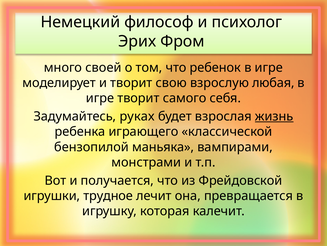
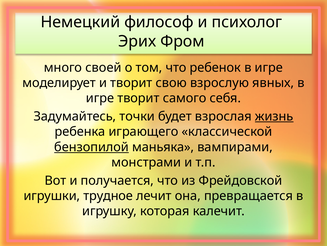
любая: любая -> явных
руках: руках -> точки
бензопилой underline: none -> present
